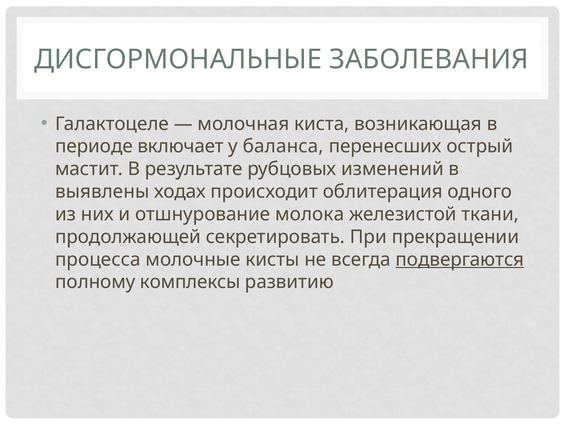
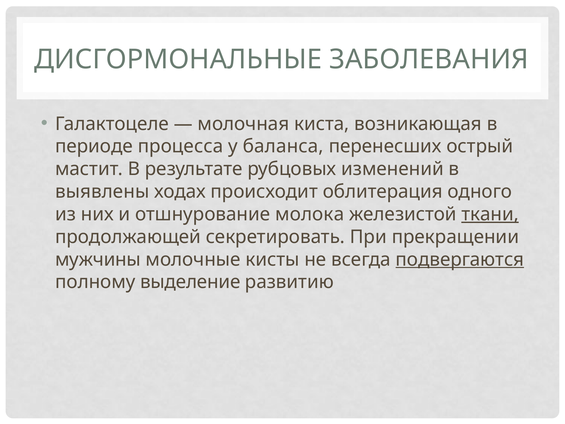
включает: включает -> процесса
ткани underline: none -> present
процесса: процесса -> мужчины
комплексы: комплексы -> выделение
